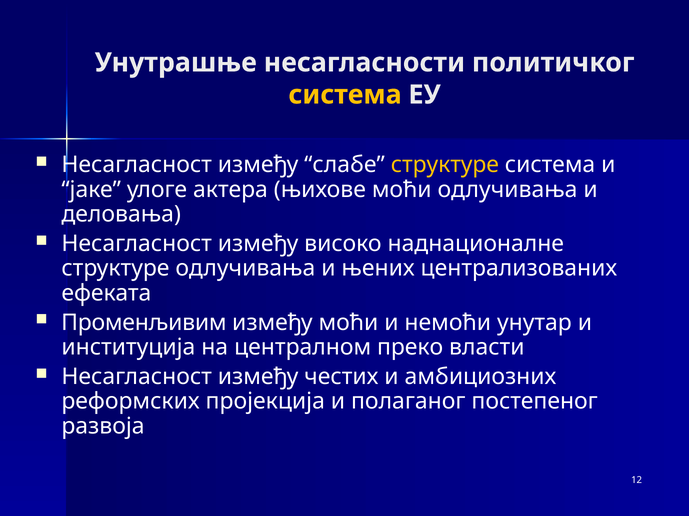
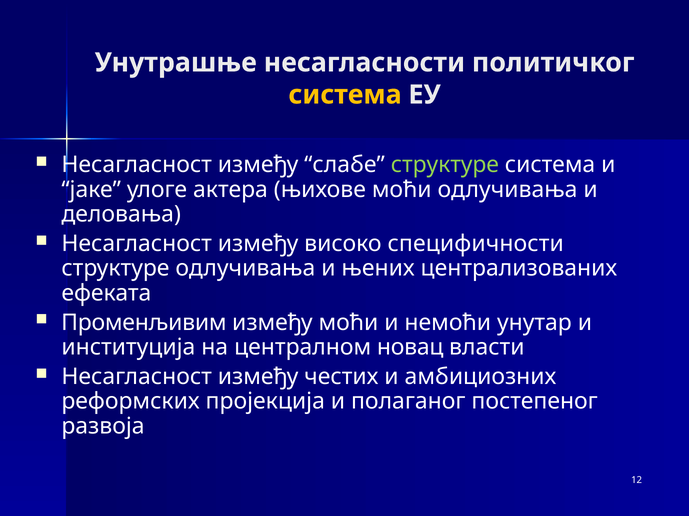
структуре at (445, 165) colour: yellow -> light green
наднационалне: наднационалне -> специфичности
преко: преко -> новац
